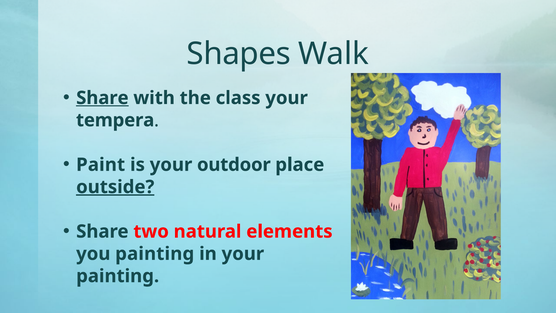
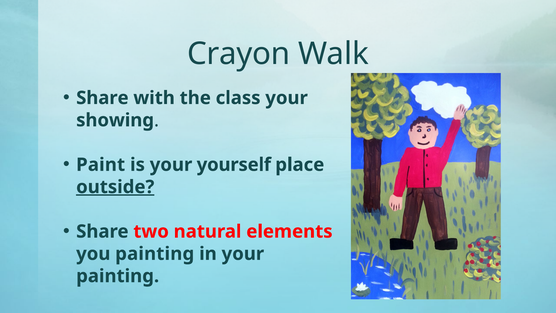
Shapes: Shapes -> Crayon
Share at (102, 98) underline: present -> none
tempera: tempera -> showing
outdoor: outdoor -> yourself
